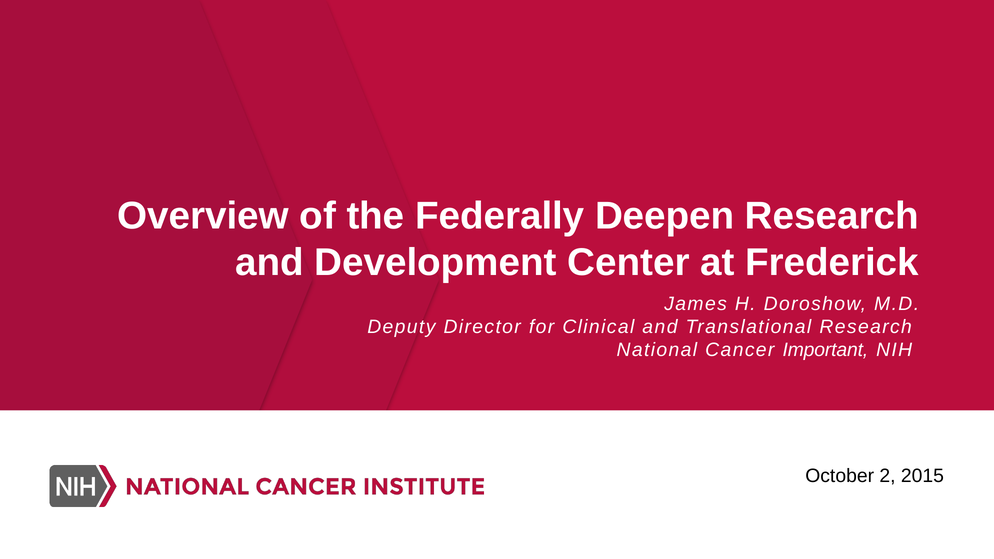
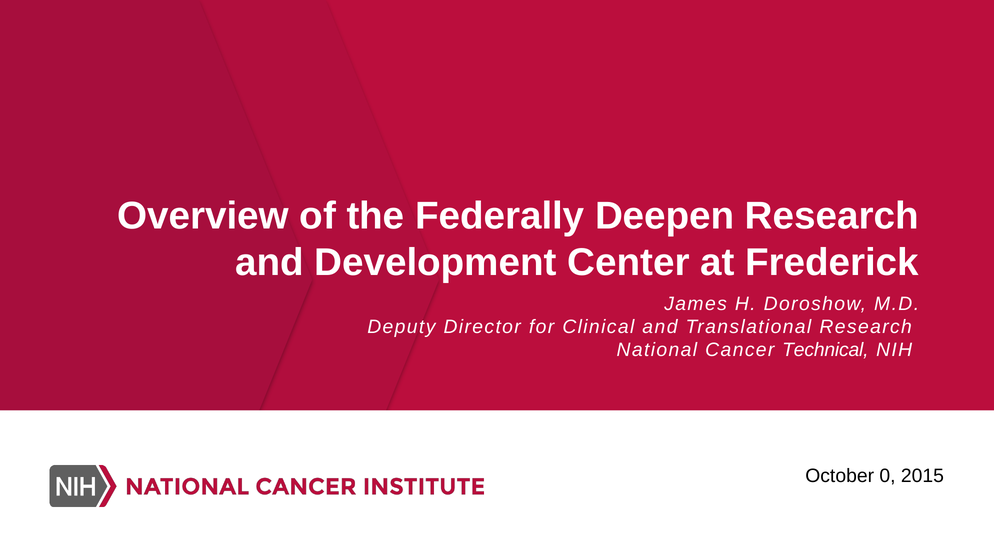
Important: Important -> Technical
2: 2 -> 0
